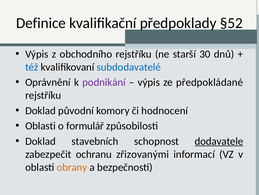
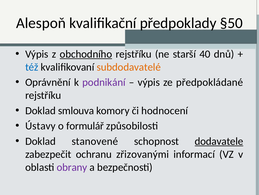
Definice: Definice -> Alespoň
§52: §52 -> §50
obchodního underline: none -> present
30: 30 -> 40
subdodavatelé colour: blue -> orange
původní: původní -> smlouva
Oblasti at (41, 126): Oblasti -> Ústavy
stavebních: stavebních -> stanovené
obrany colour: orange -> purple
